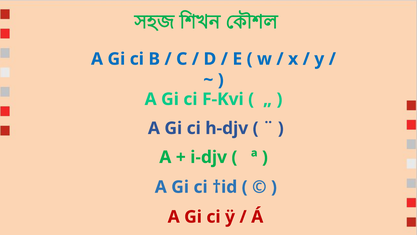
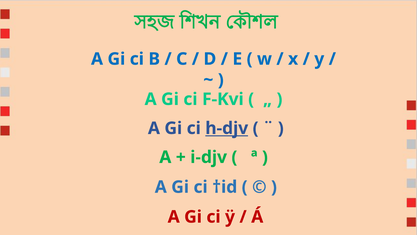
h-djv underline: none -> present
